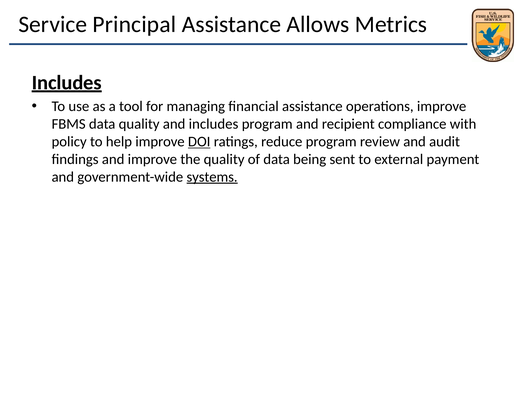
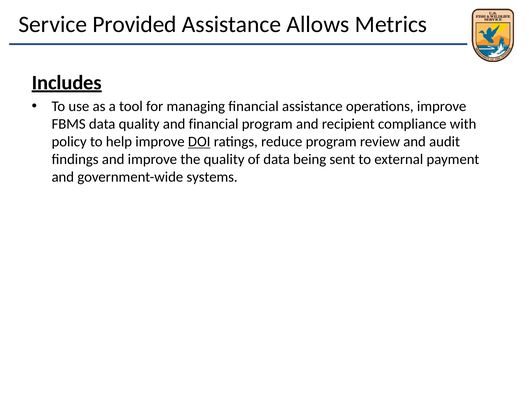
Principal: Principal -> Provided
and includes: includes -> financial
systems underline: present -> none
